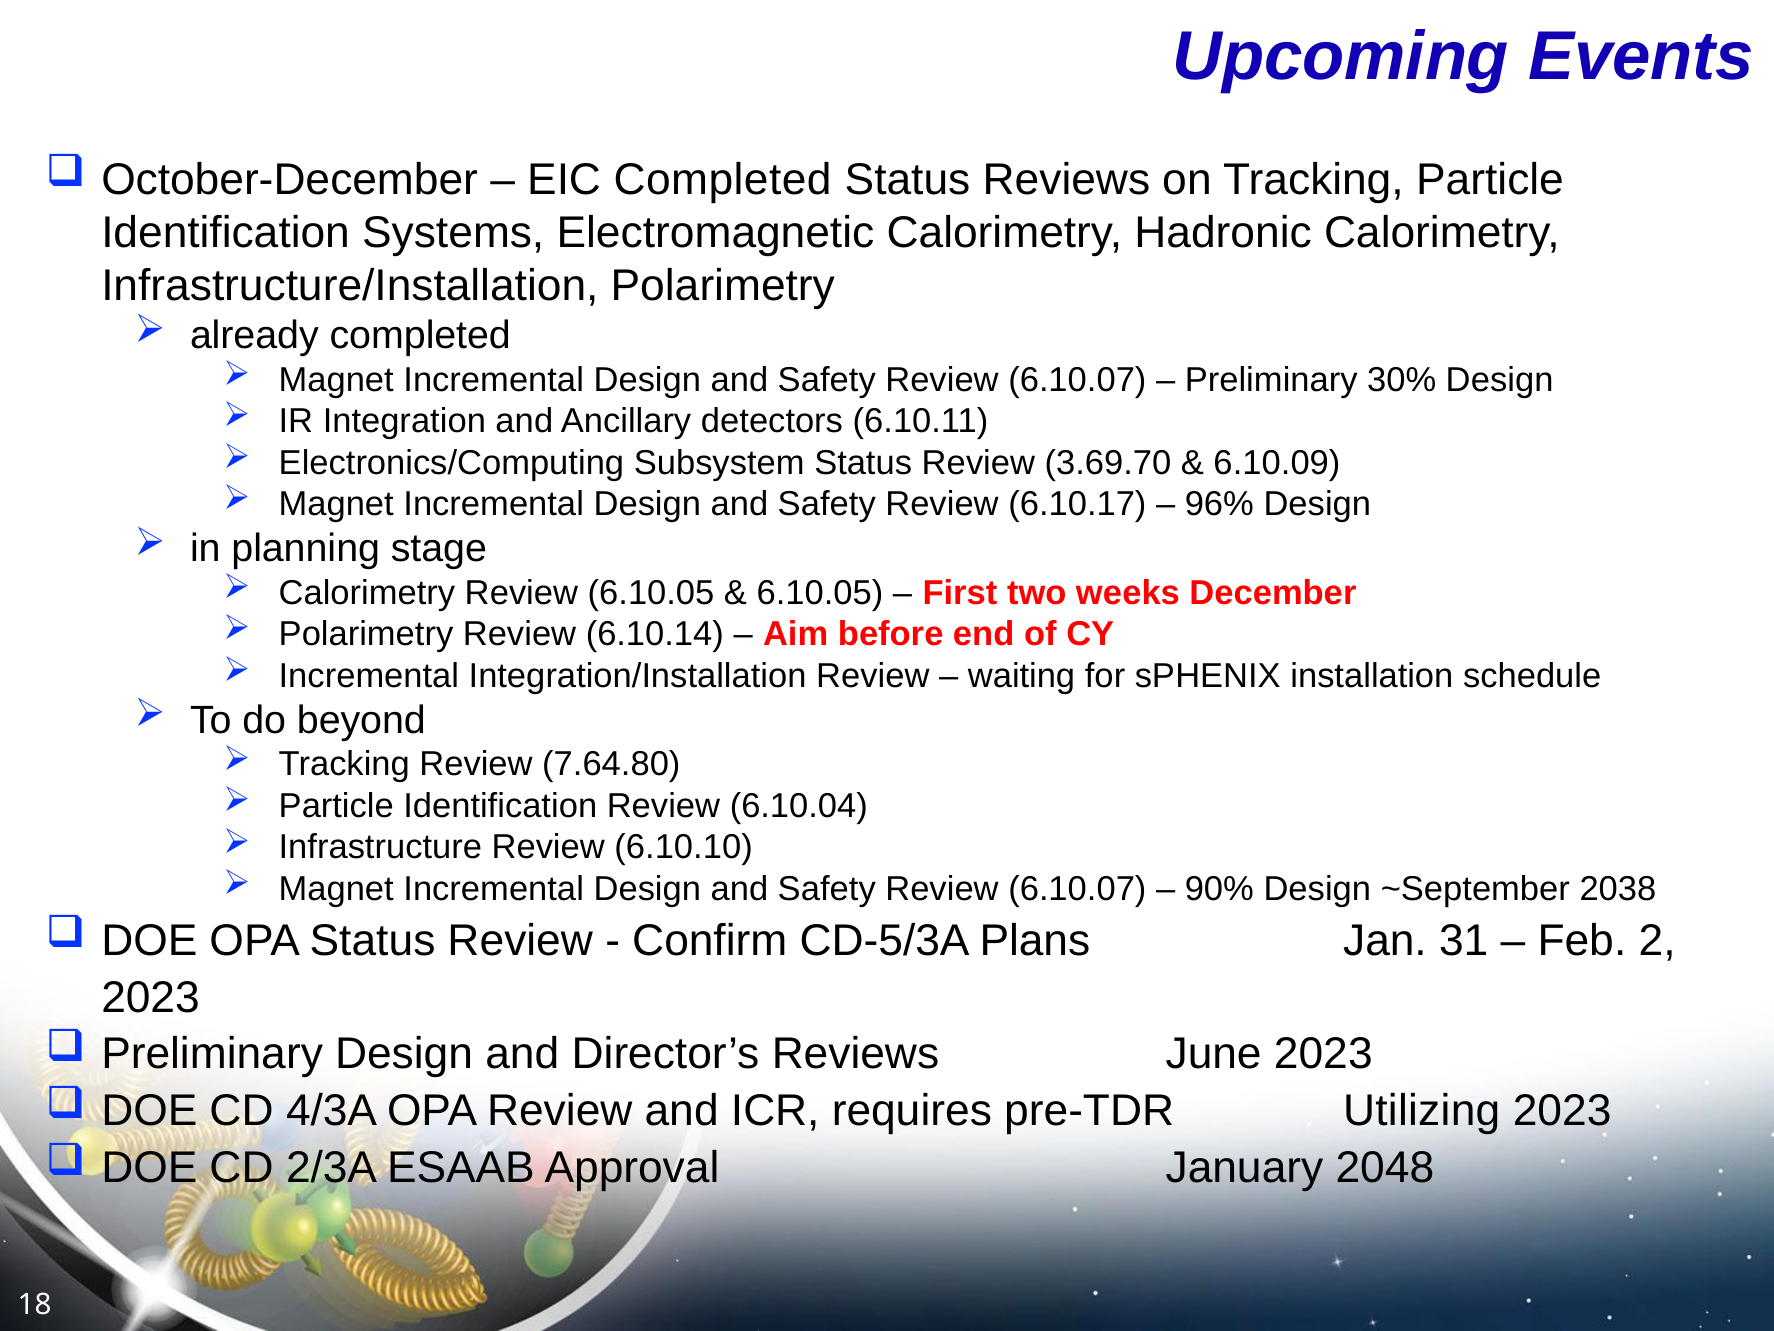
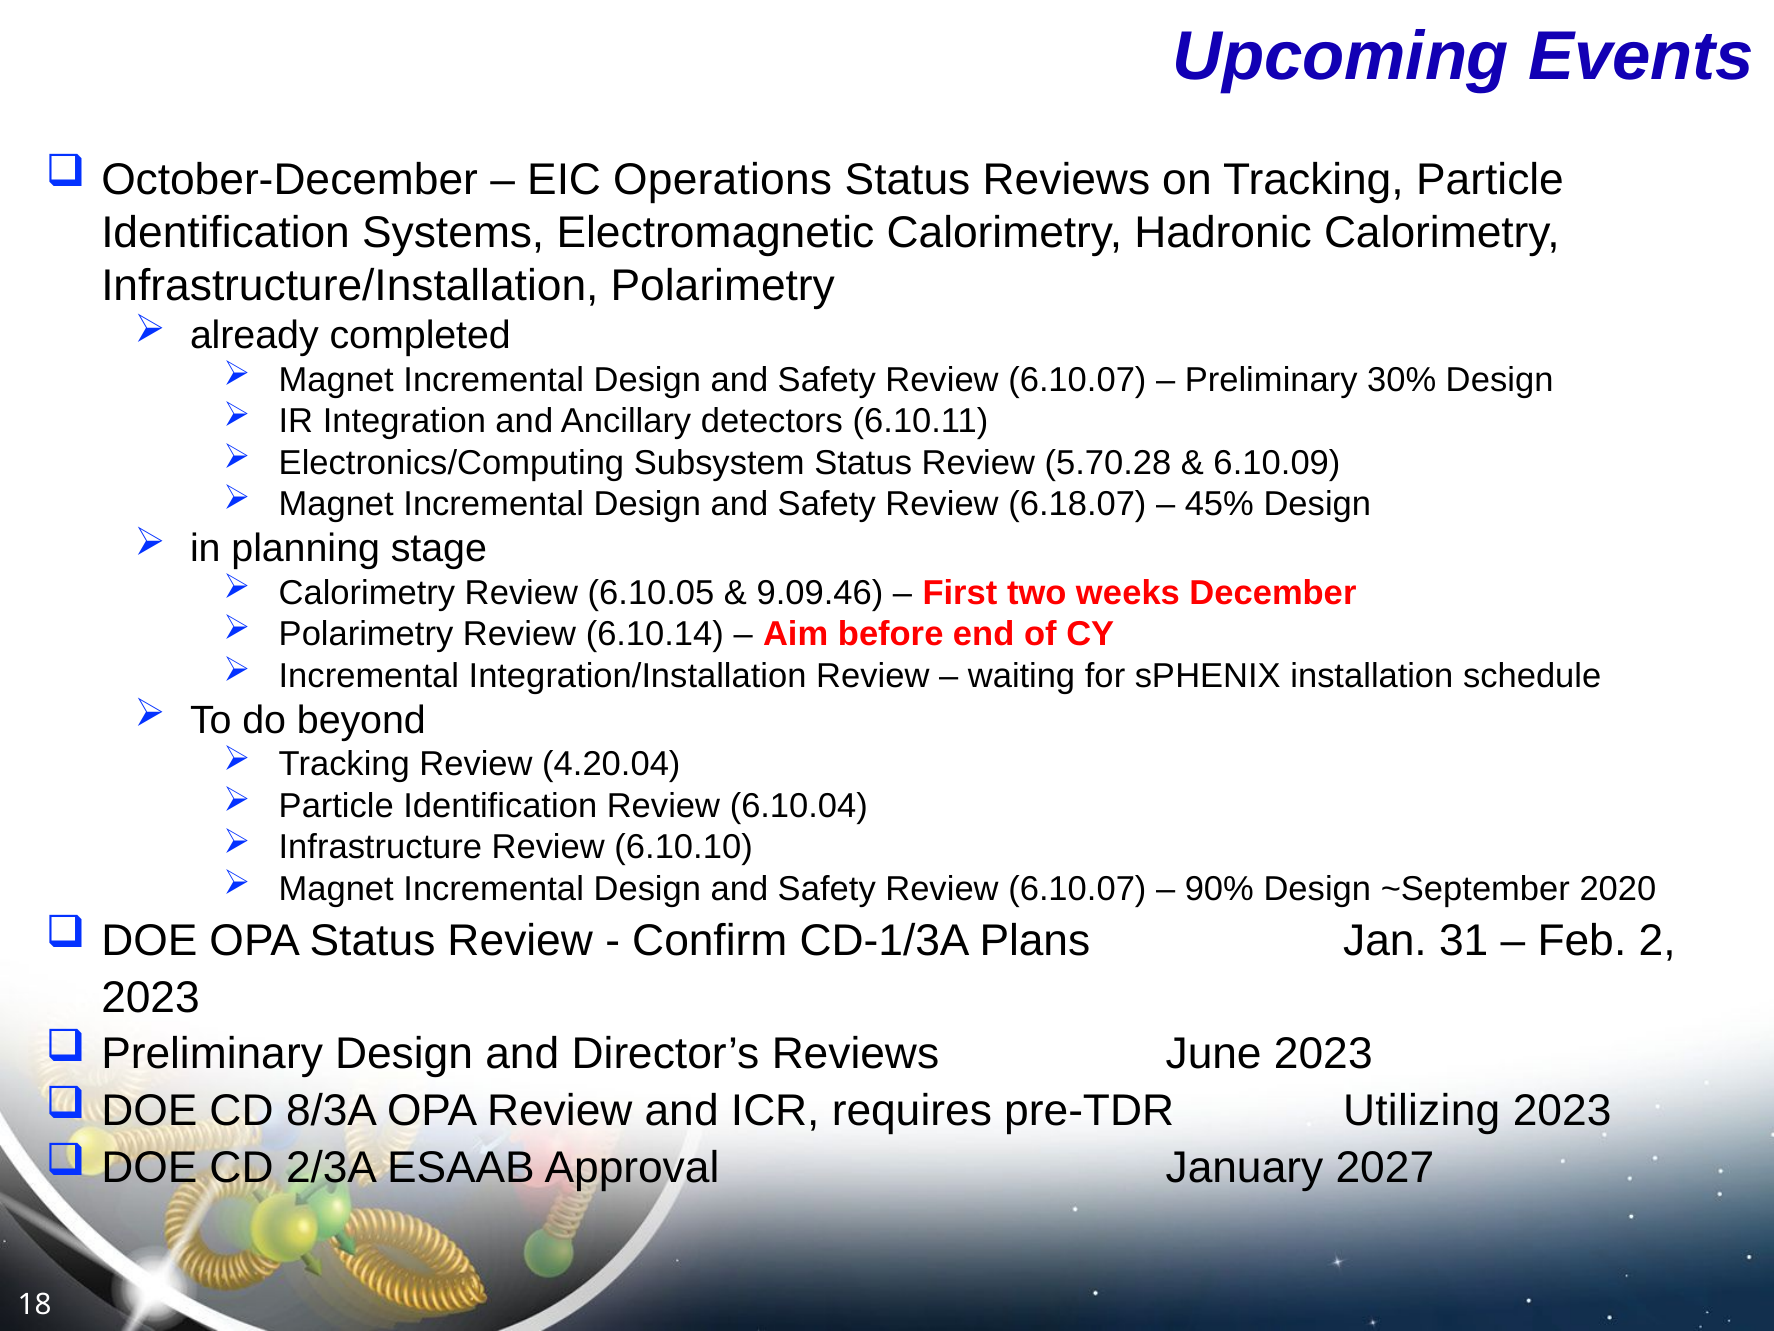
EIC Completed: Completed -> Operations
3.69.70: 3.69.70 -> 5.70.28
6.10.17: 6.10.17 -> 6.18.07
96%: 96% -> 45%
6.10.05 at (820, 593): 6.10.05 -> 9.09.46
7.64.80: 7.64.80 -> 4.20.04
2038: 2038 -> 2020
CD-5/3A: CD-5/3A -> CD-1/3A
4/3A: 4/3A -> 8/3A
2048: 2048 -> 2027
